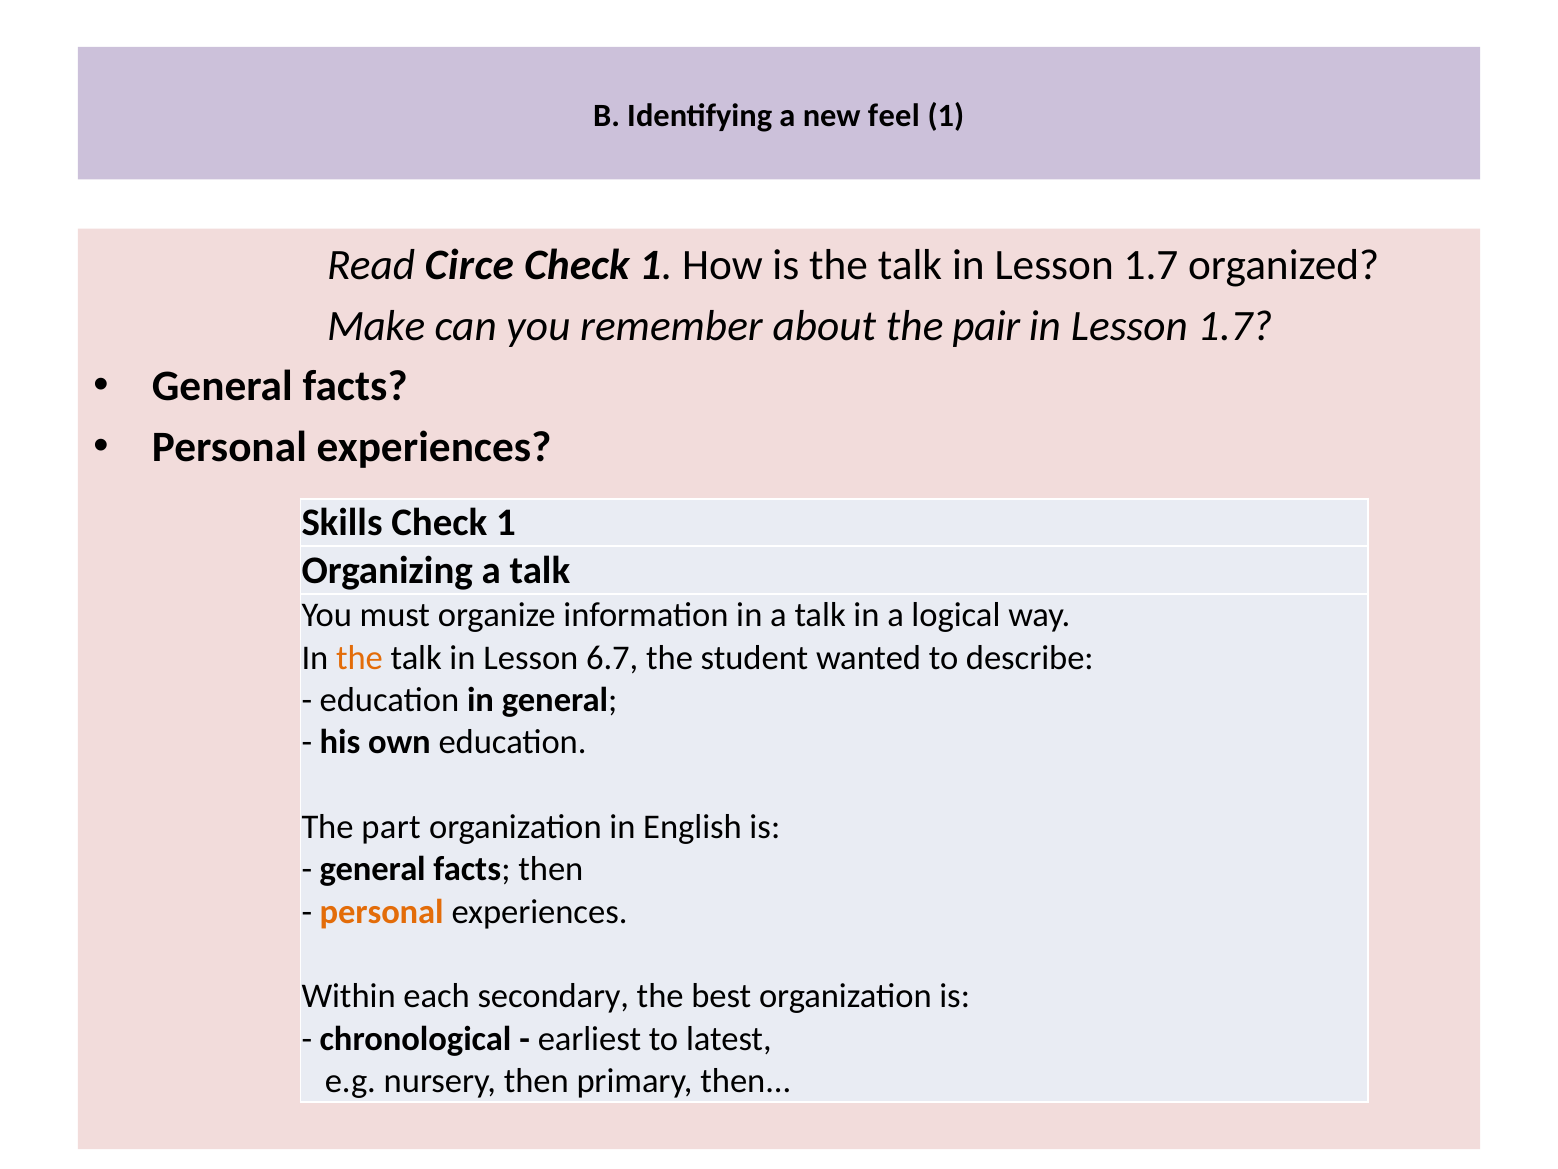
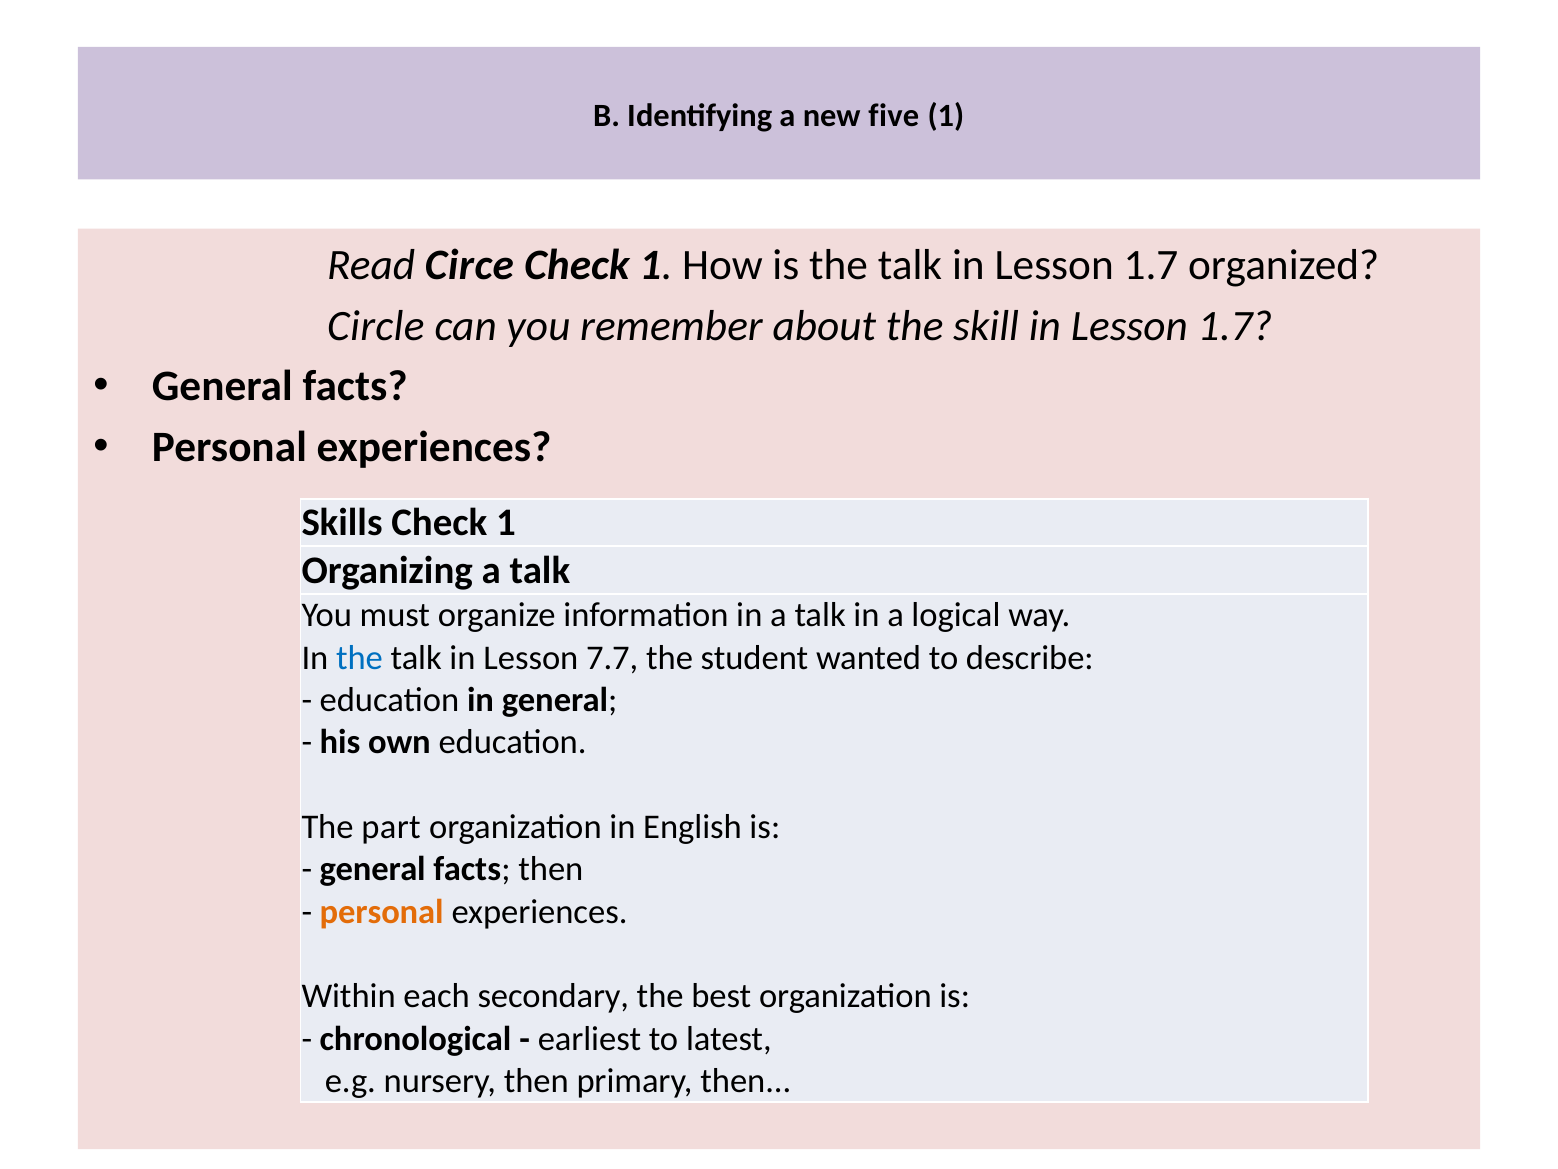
feel: feel -> five
Make: Make -> Circle
pair: pair -> skill
the at (359, 657) colour: orange -> blue
6.7: 6.7 -> 7.7
